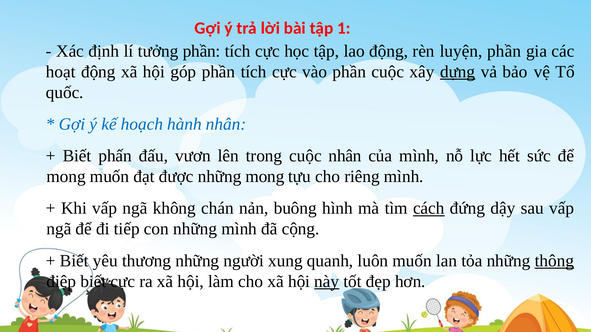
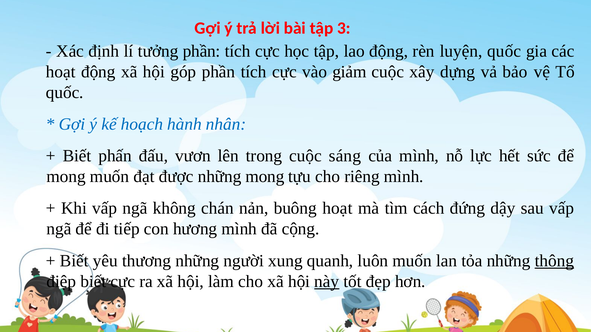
1: 1 -> 3
luyện phần: phần -> quốc
vào phần: phần -> giảm
dựng underline: present -> none
cuộc nhân: nhân -> sáng
buông hình: hình -> hoạt
cách underline: present -> none
con những: những -> hương
